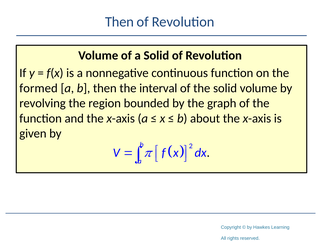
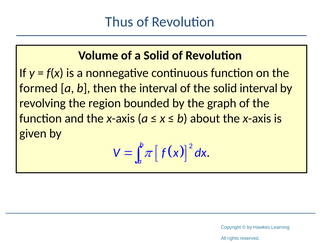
Then at (119, 22): Then -> Thus
solid volume: volume -> interval
